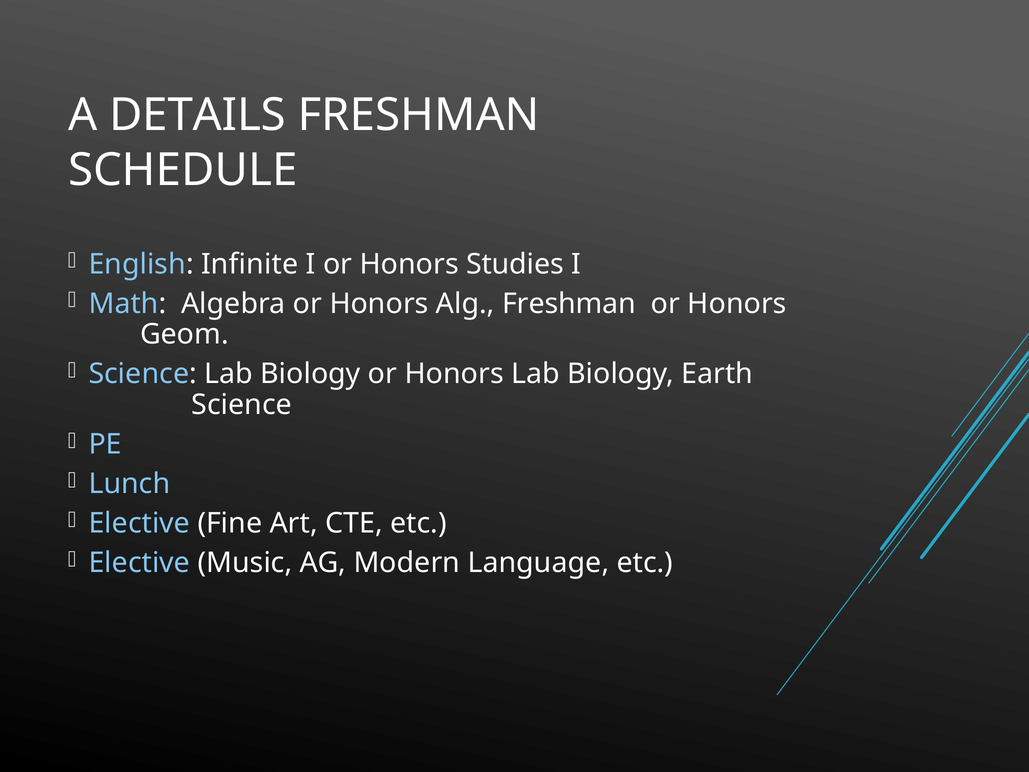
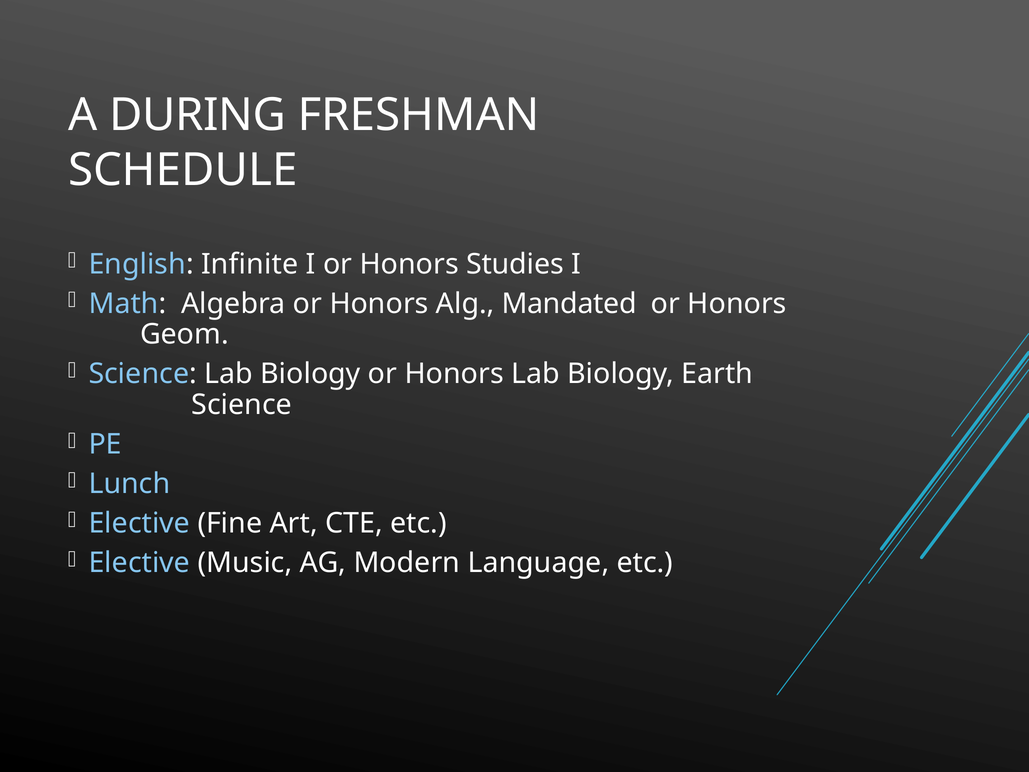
DETAILS: DETAILS -> DURING
Alg Freshman: Freshman -> Mandated
